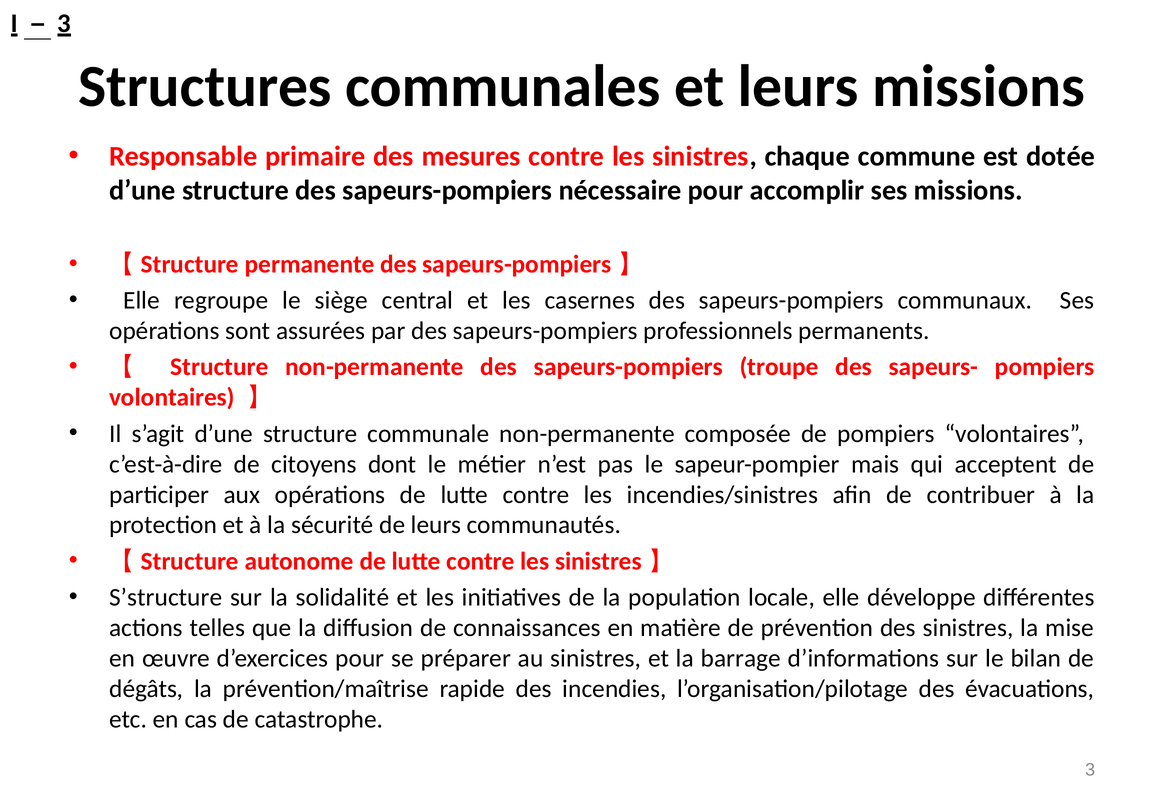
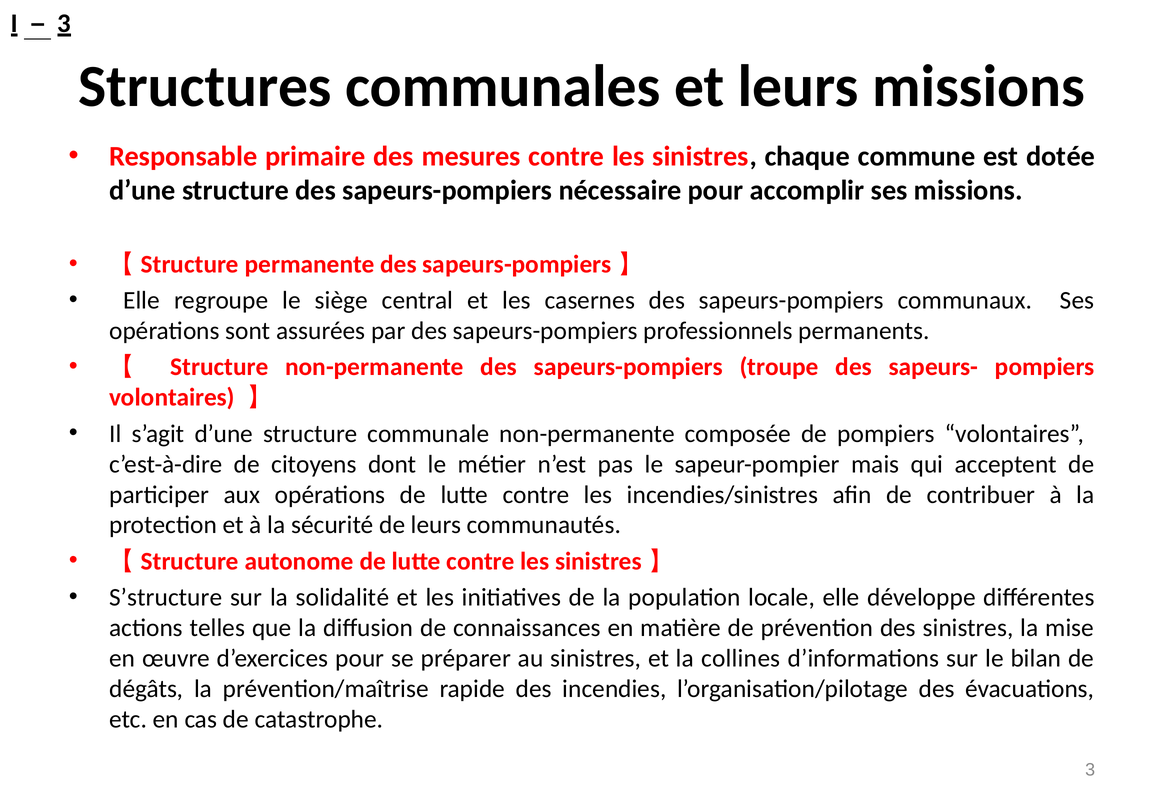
barrage: barrage -> collines
